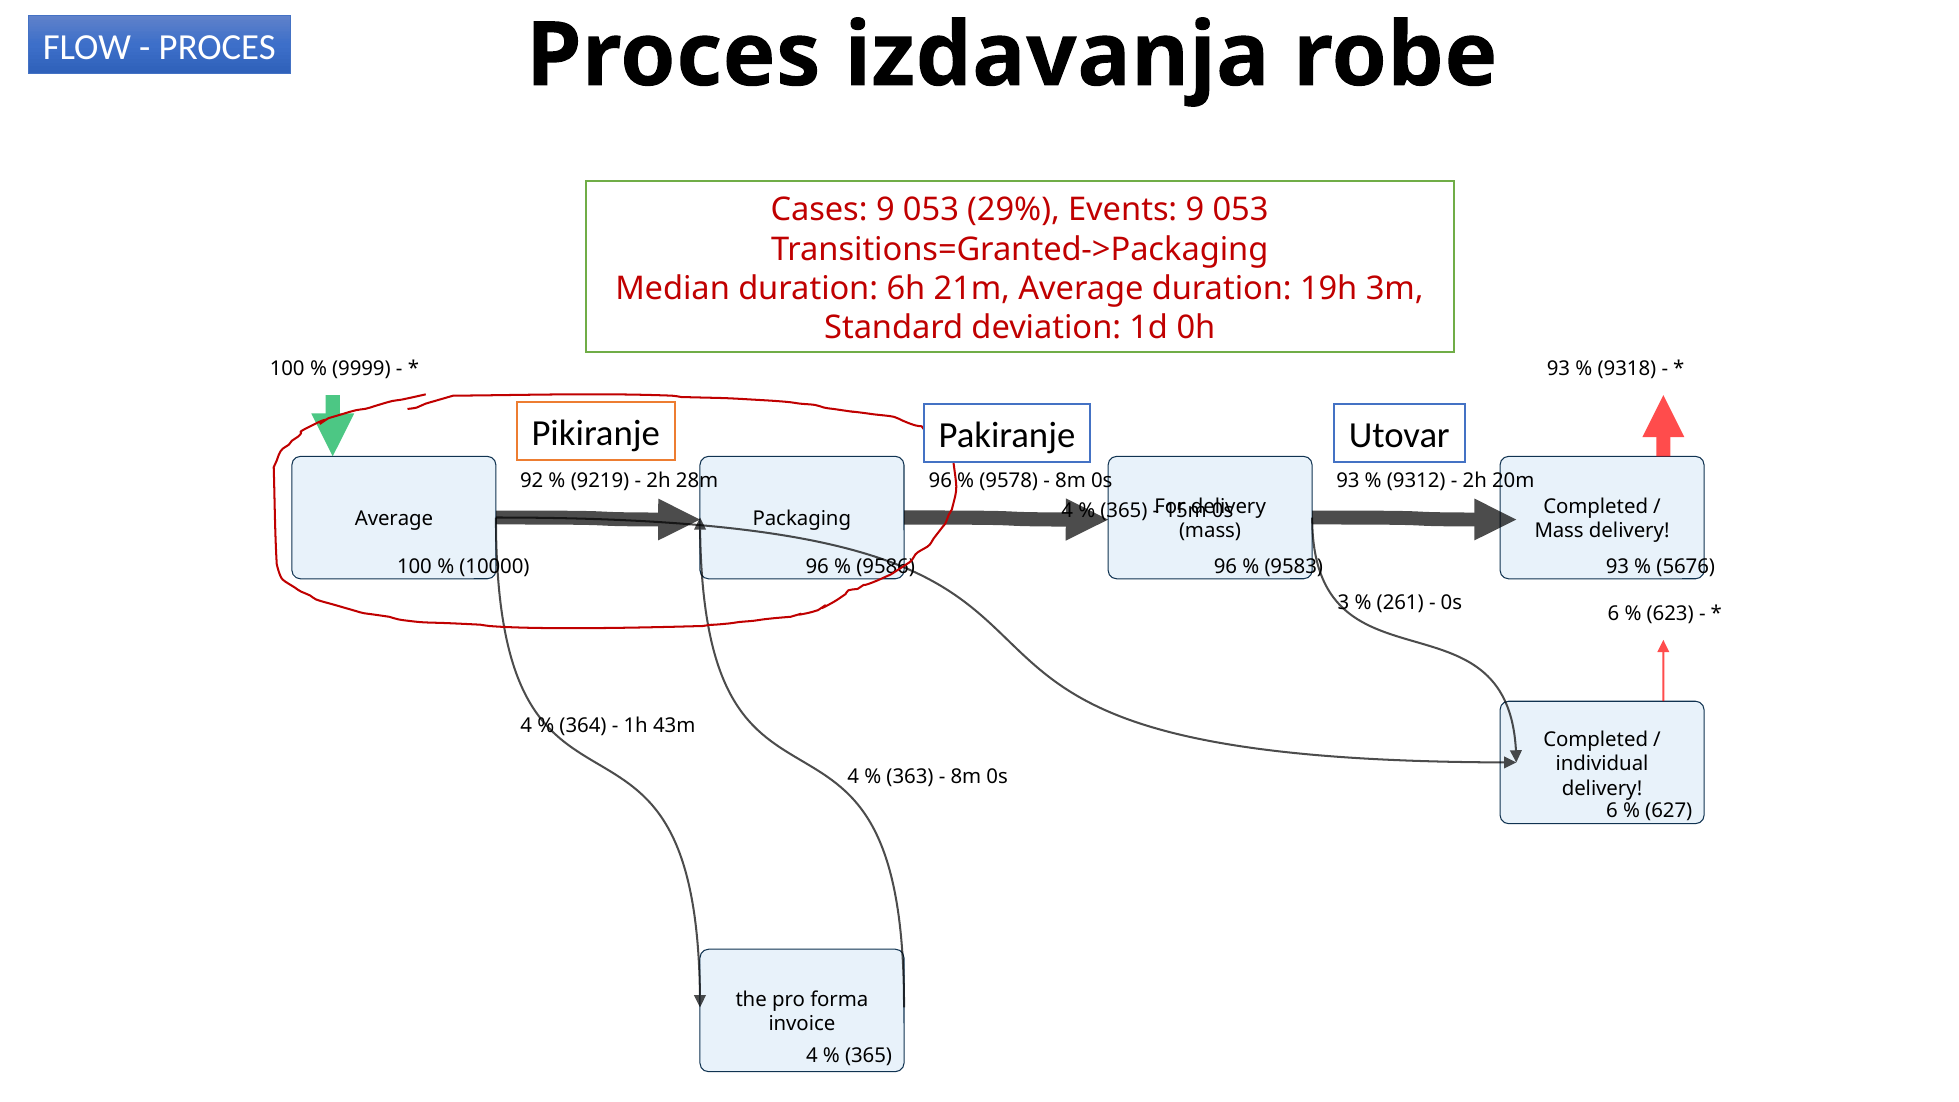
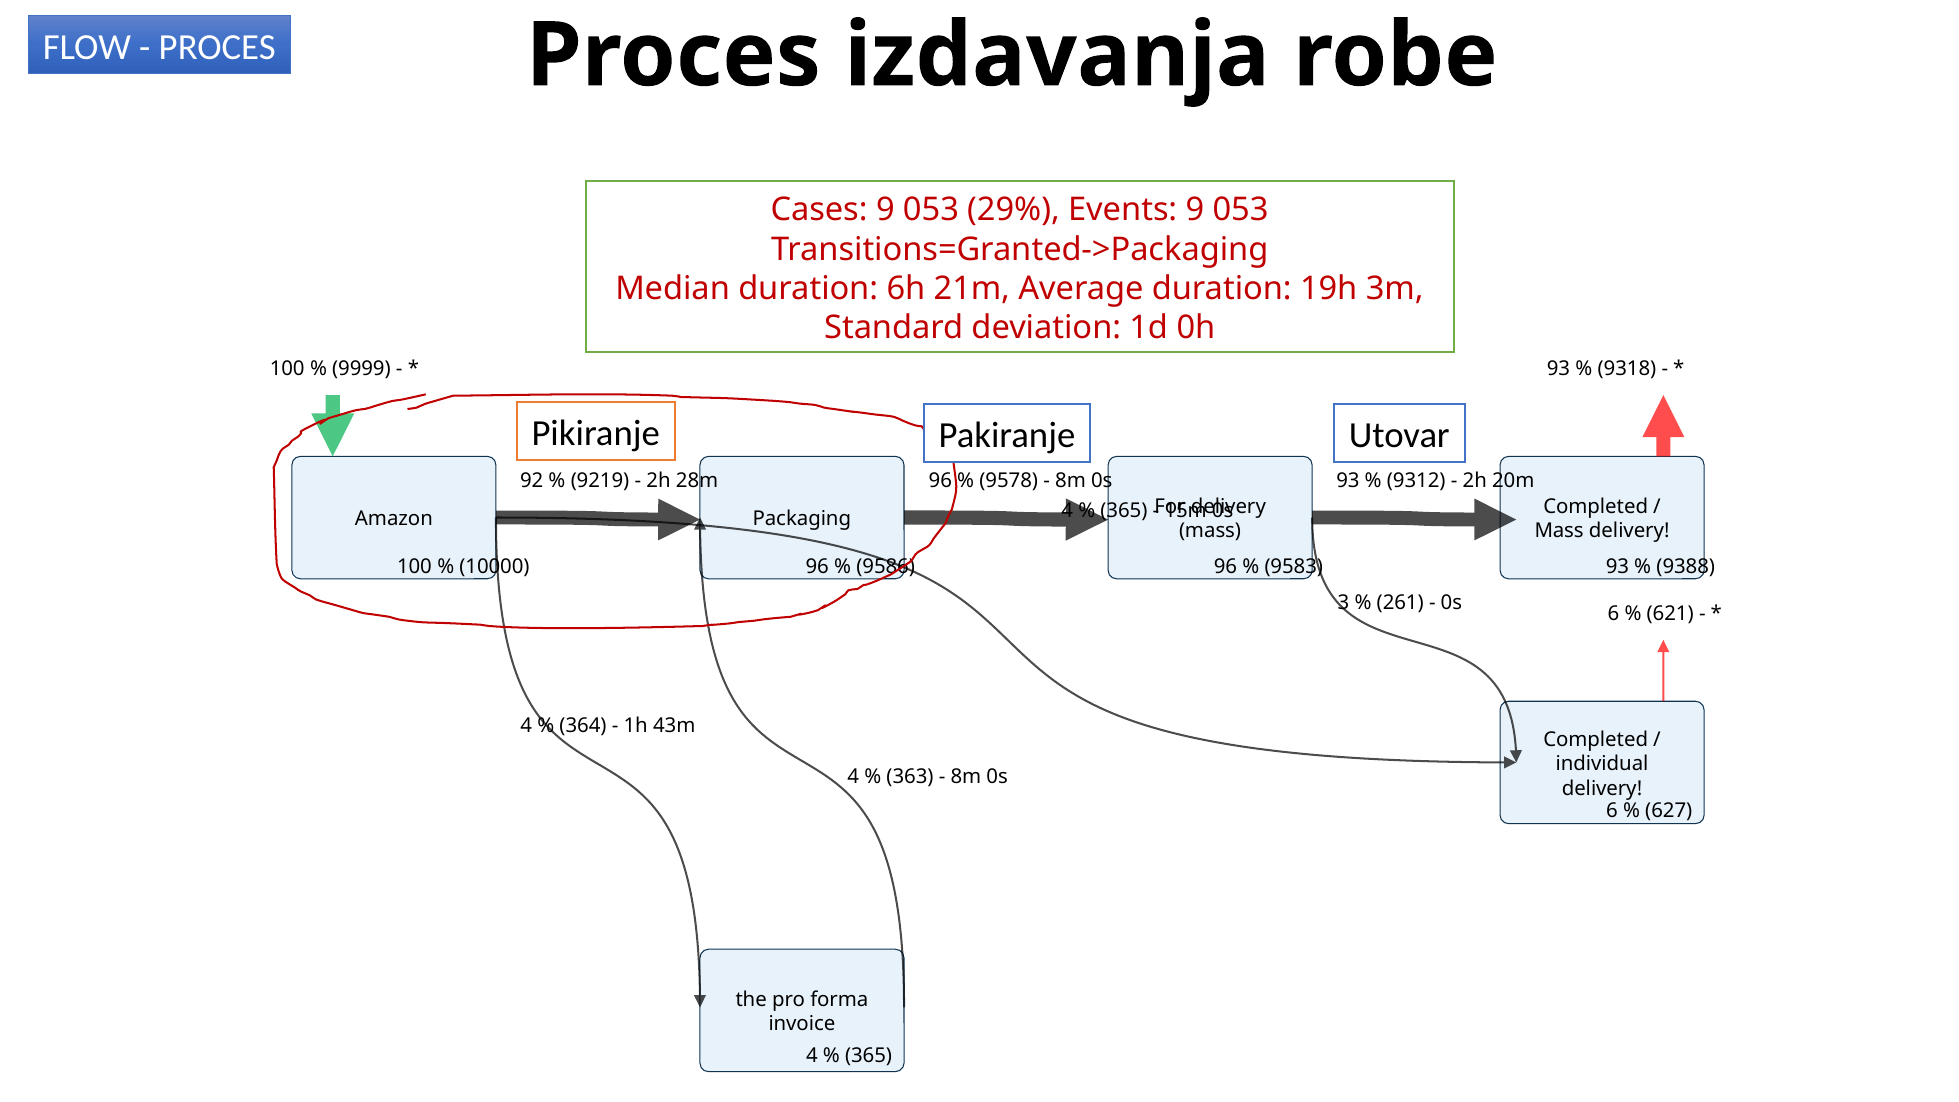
Average at (394, 519): Average -> Amazon
5676: 5676 -> 9388
623: 623 -> 621
